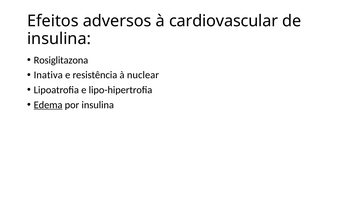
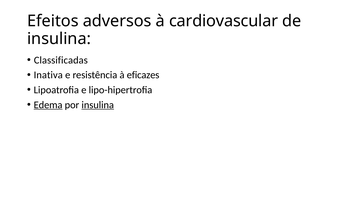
Rosiglitazona: Rosiglitazona -> Classificadas
nuclear: nuclear -> eficazes
insulina at (98, 105) underline: none -> present
